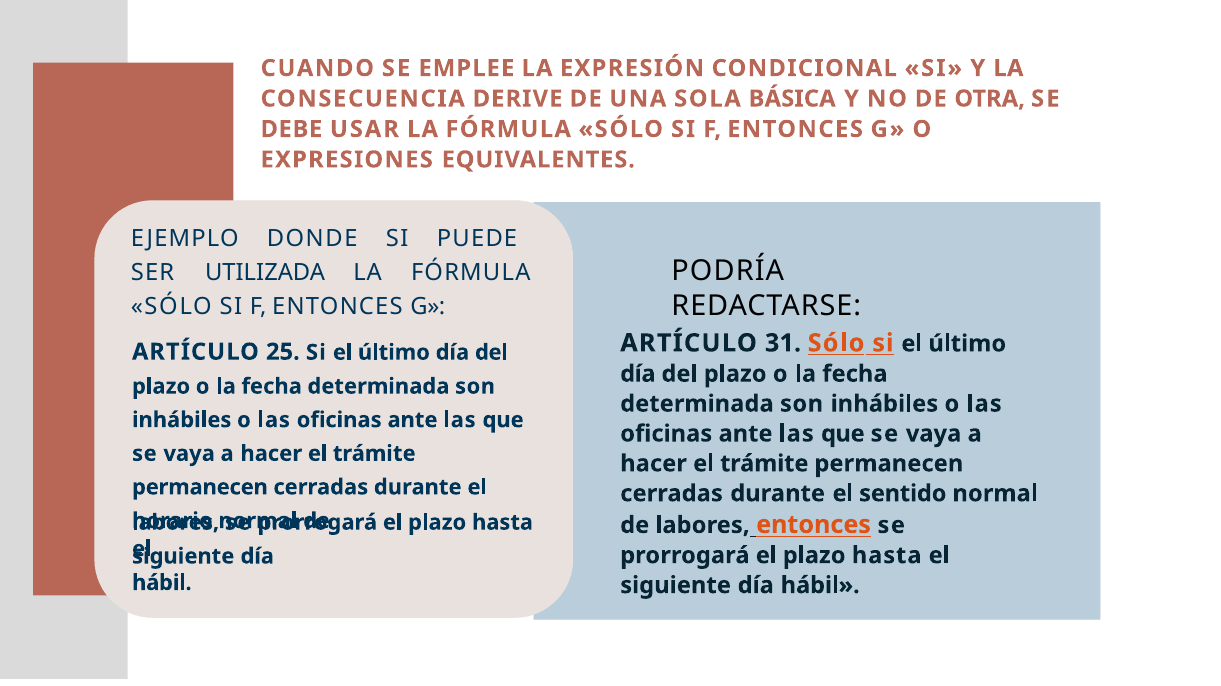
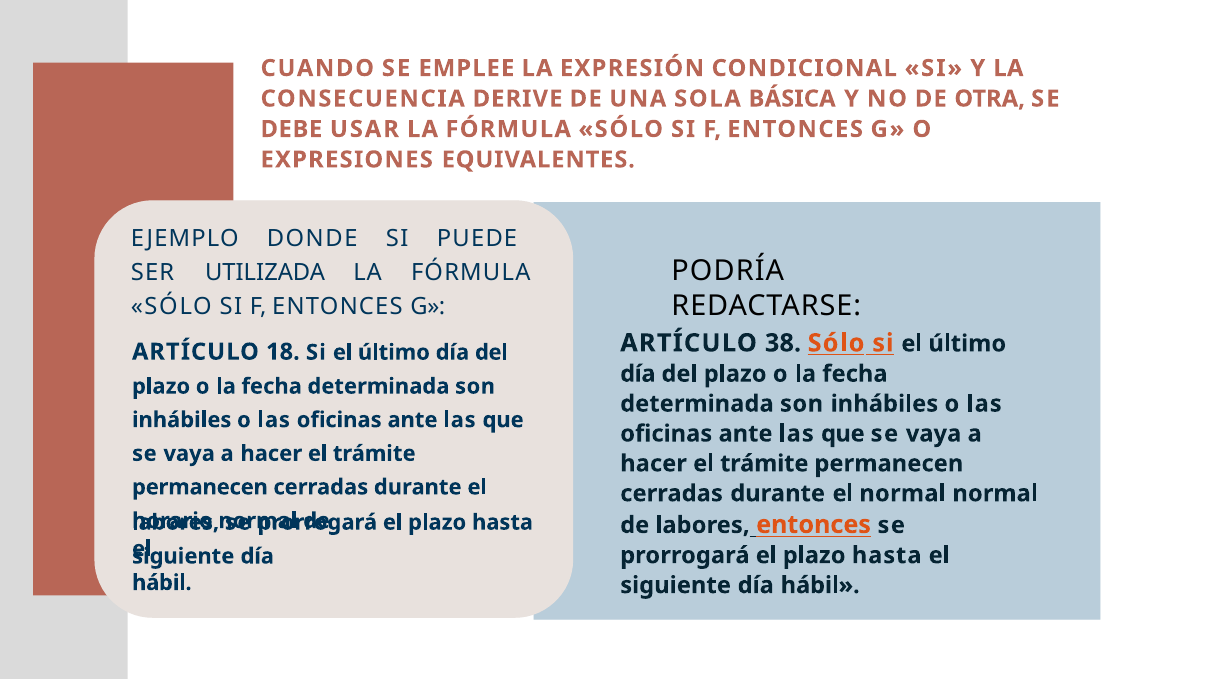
31: 31 -> 38
25: 25 -> 18
el sentido: sentido -> normal
